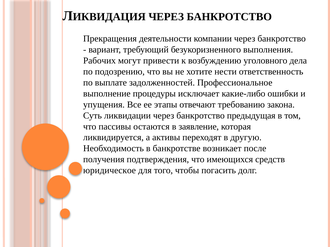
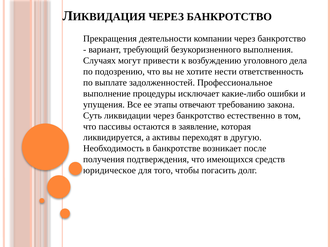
Рабочих: Рабочих -> Случаях
предыдущая: предыдущая -> естественно
